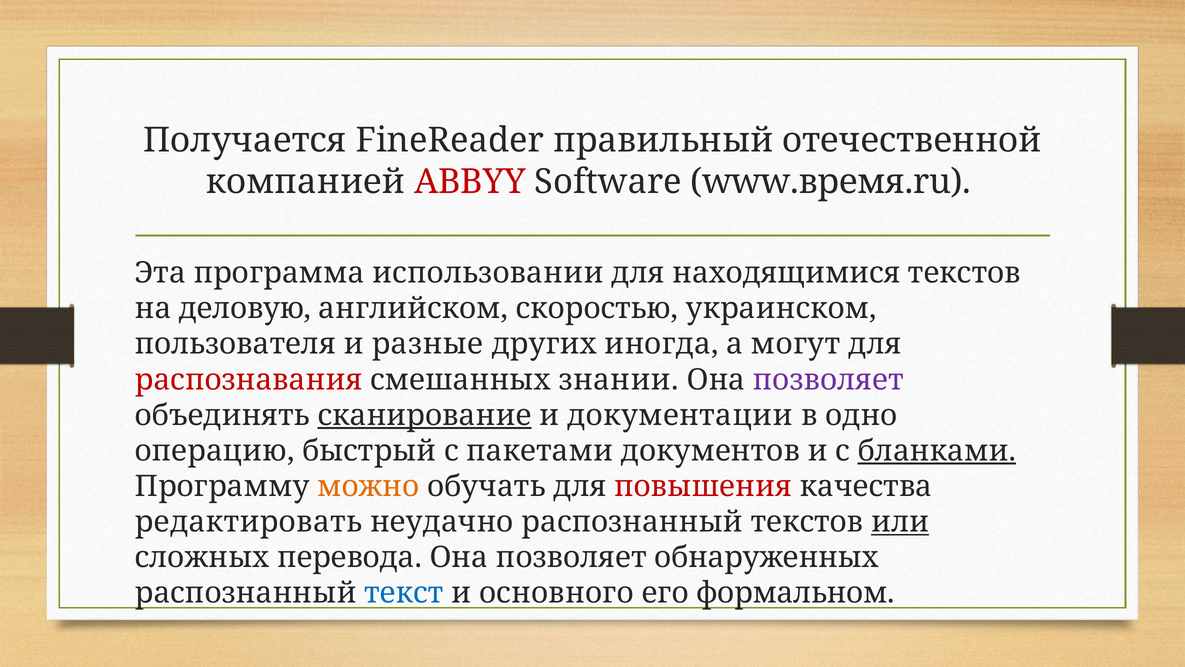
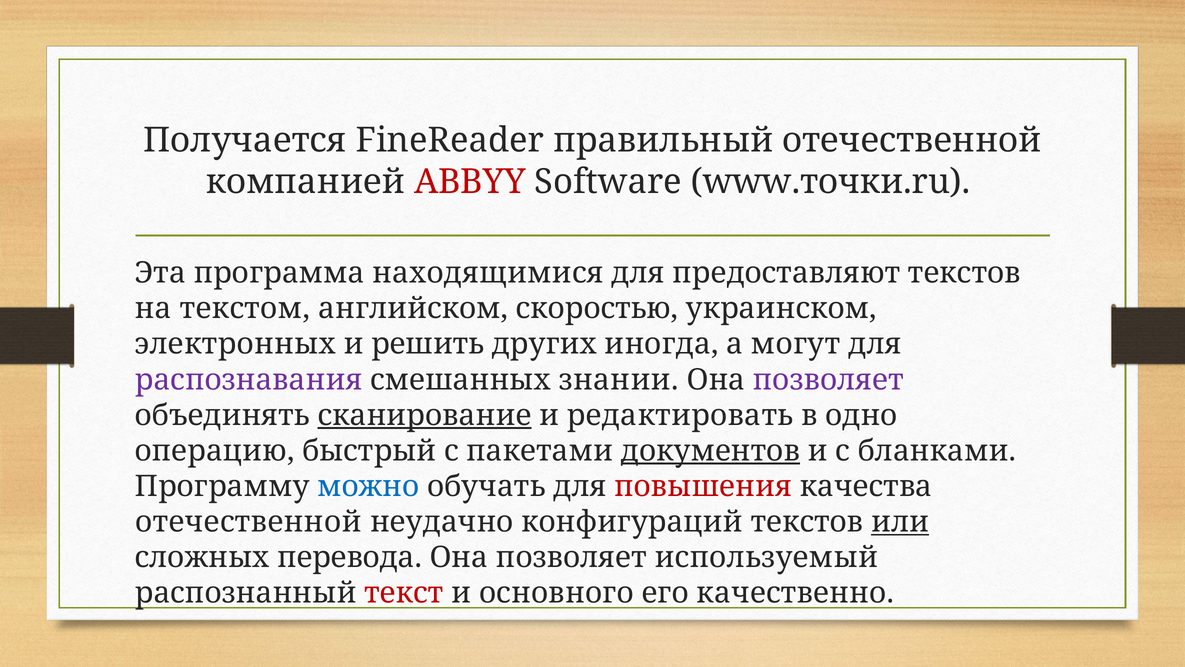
www.время.ru: www.время.ru -> www.точки.ru
использовании: использовании -> находящимися
находящимися: находящимися -> предоставляют
деловую: деловую -> текстом
пользователя: пользователя -> электронных
разные: разные -> решить
распознавания colour: red -> purple
документации: документации -> редактировать
документов underline: none -> present
бланками underline: present -> none
можно colour: orange -> blue
редактировать at (248, 522): редактировать -> отечественной
неудачно распознанный: распознанный -> конфигураций
обнаруженных: обнаруженных -> используемый
текст colour: blue -> red
формальном: формальном -> качественно
